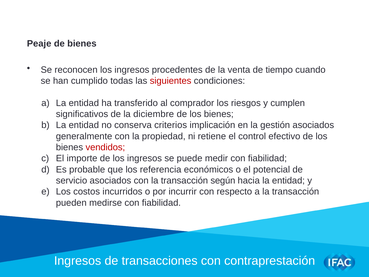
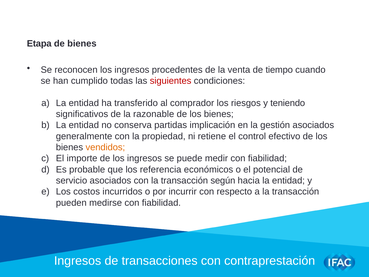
Peaje: Peaje -> Etapa
cumplen: cumplen -> teniendo
diciembre: diciembre -> razonable
criterios: criterios -> partidas
vendidos colour: red -> orange
